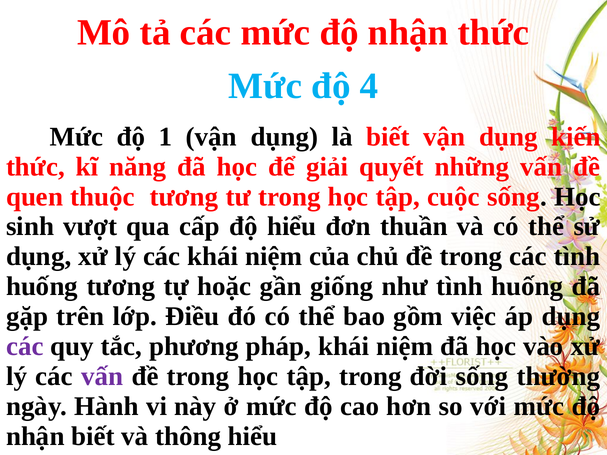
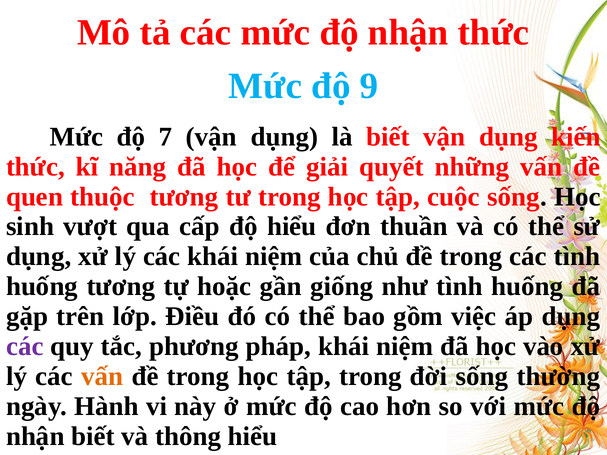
4: 4 -> 9
1: 1 -> 7
vấn at (102, 377) colour: purple -> orange
